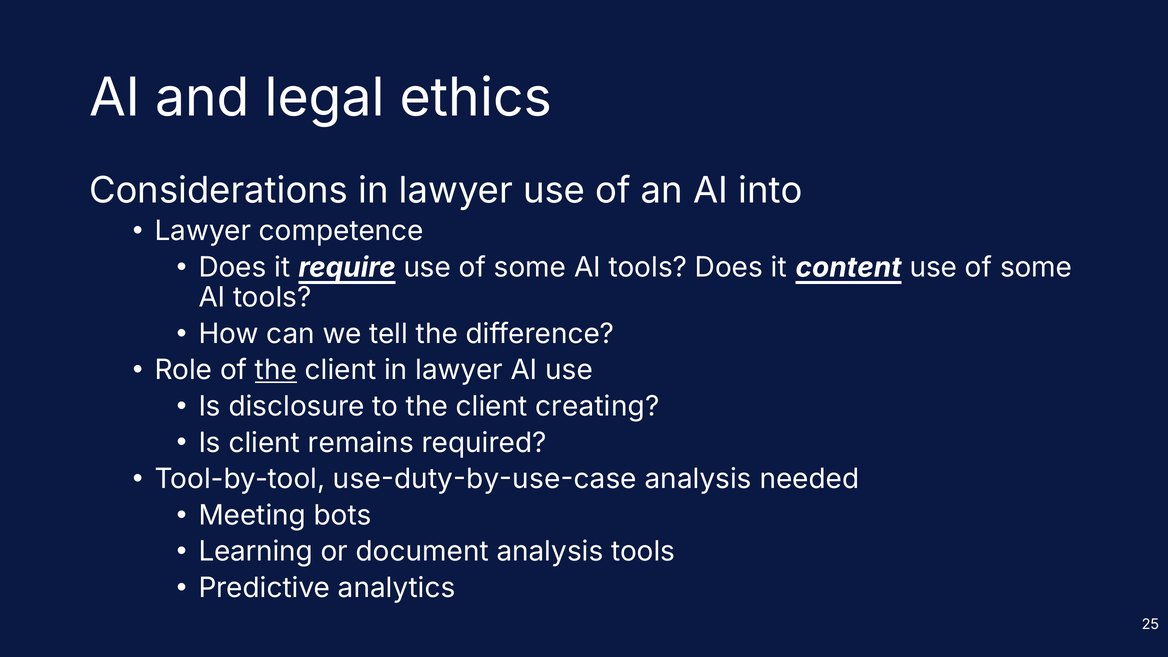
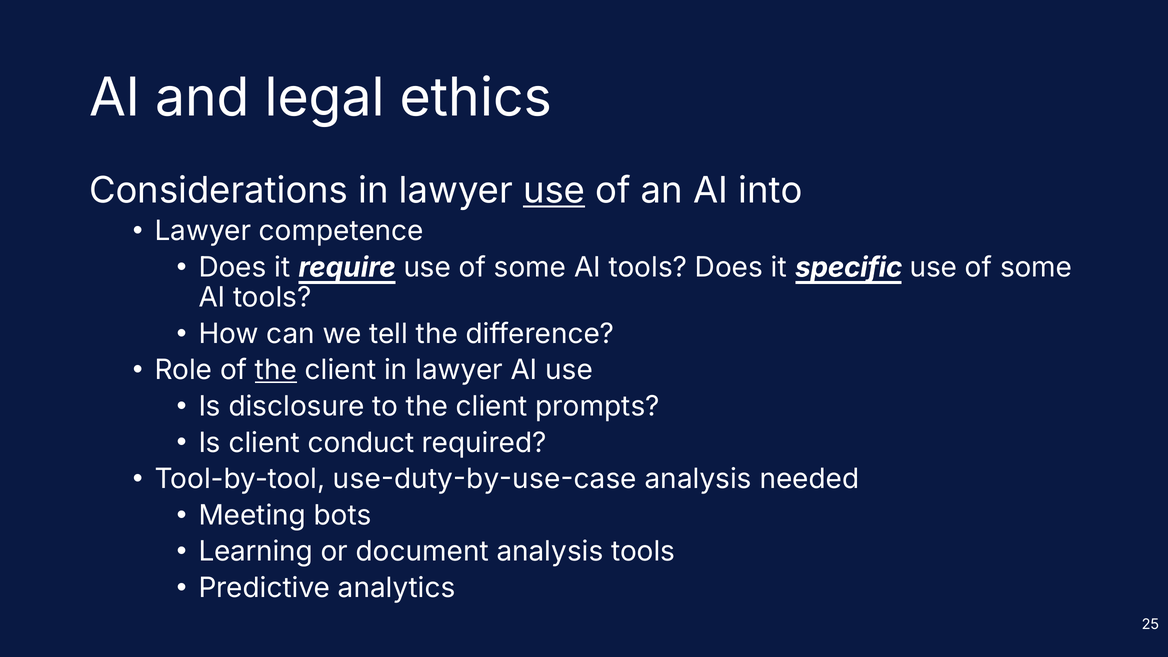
use at (554, 191) underline: none -> present
content: content -> specific
creating: creating -> prompts
remains: remains -> conduct
